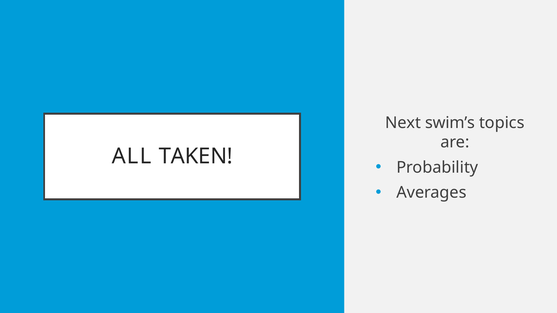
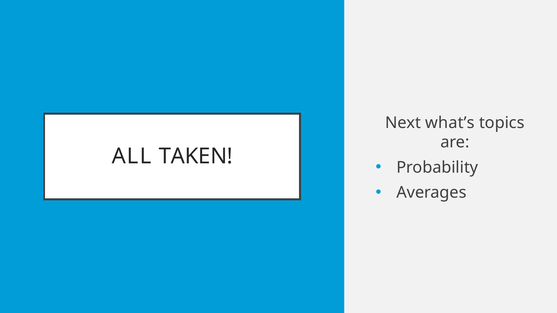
swim’s: swim’s -> what’s
